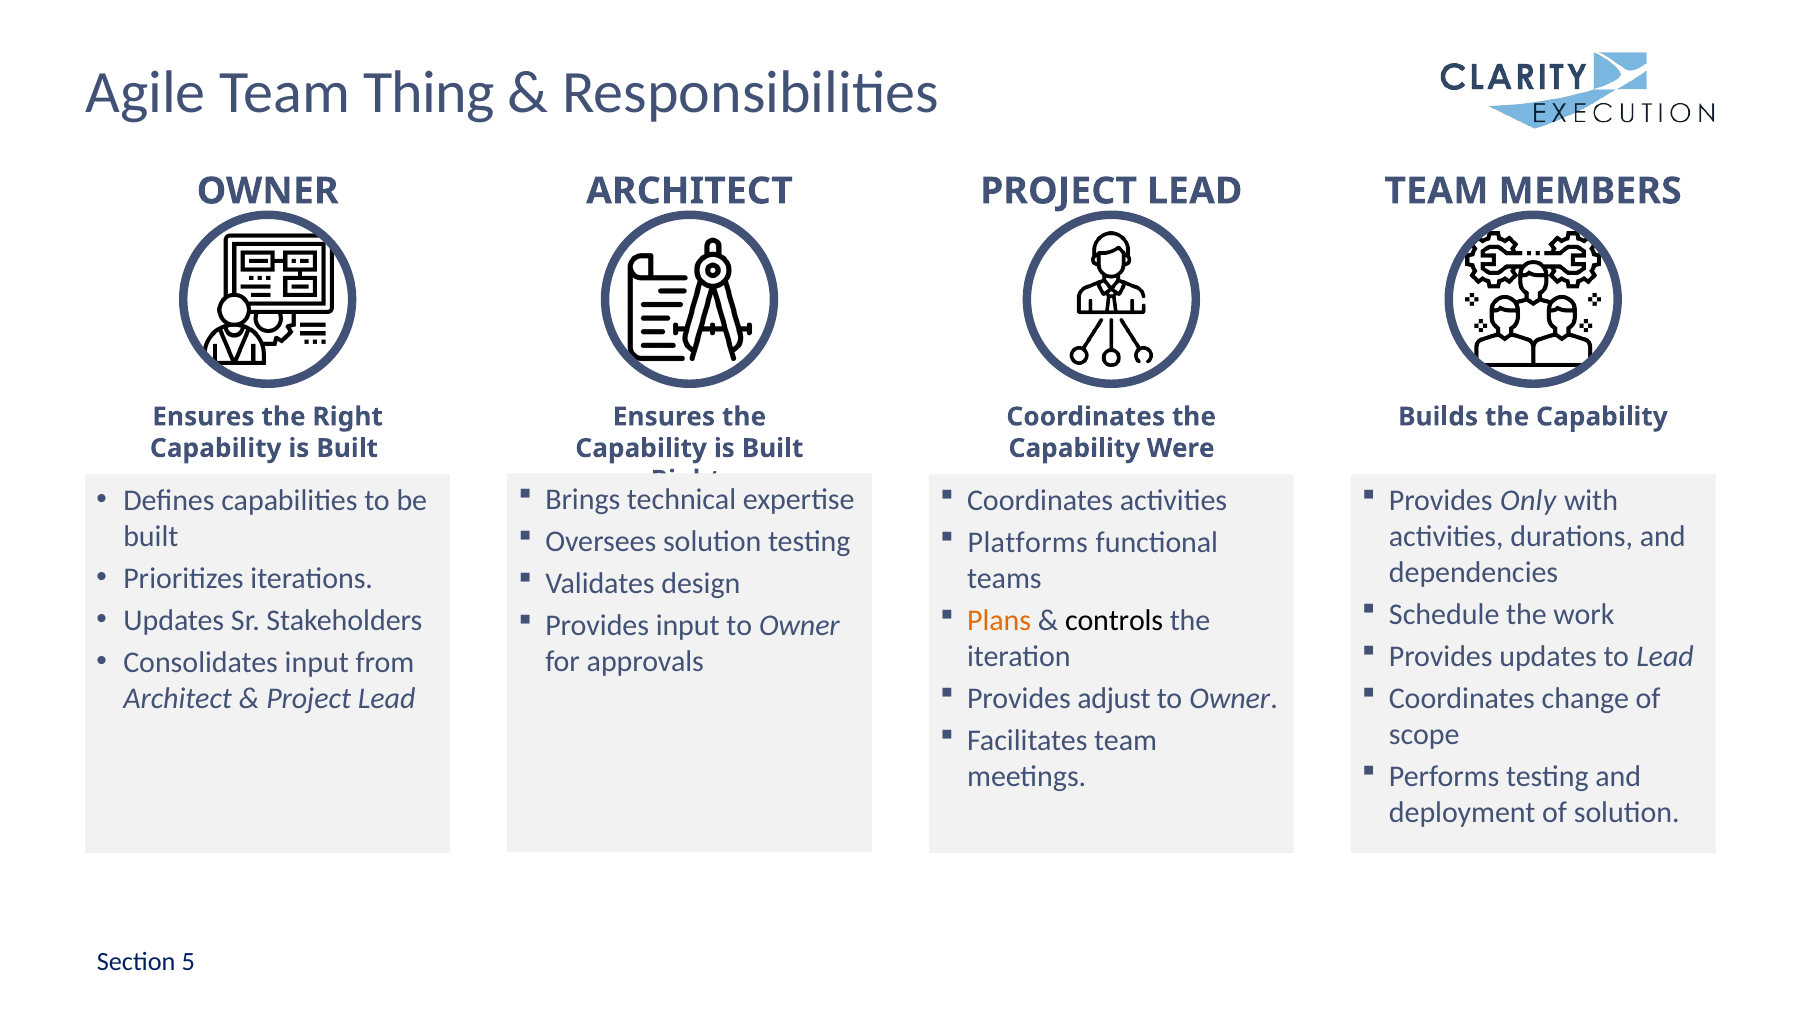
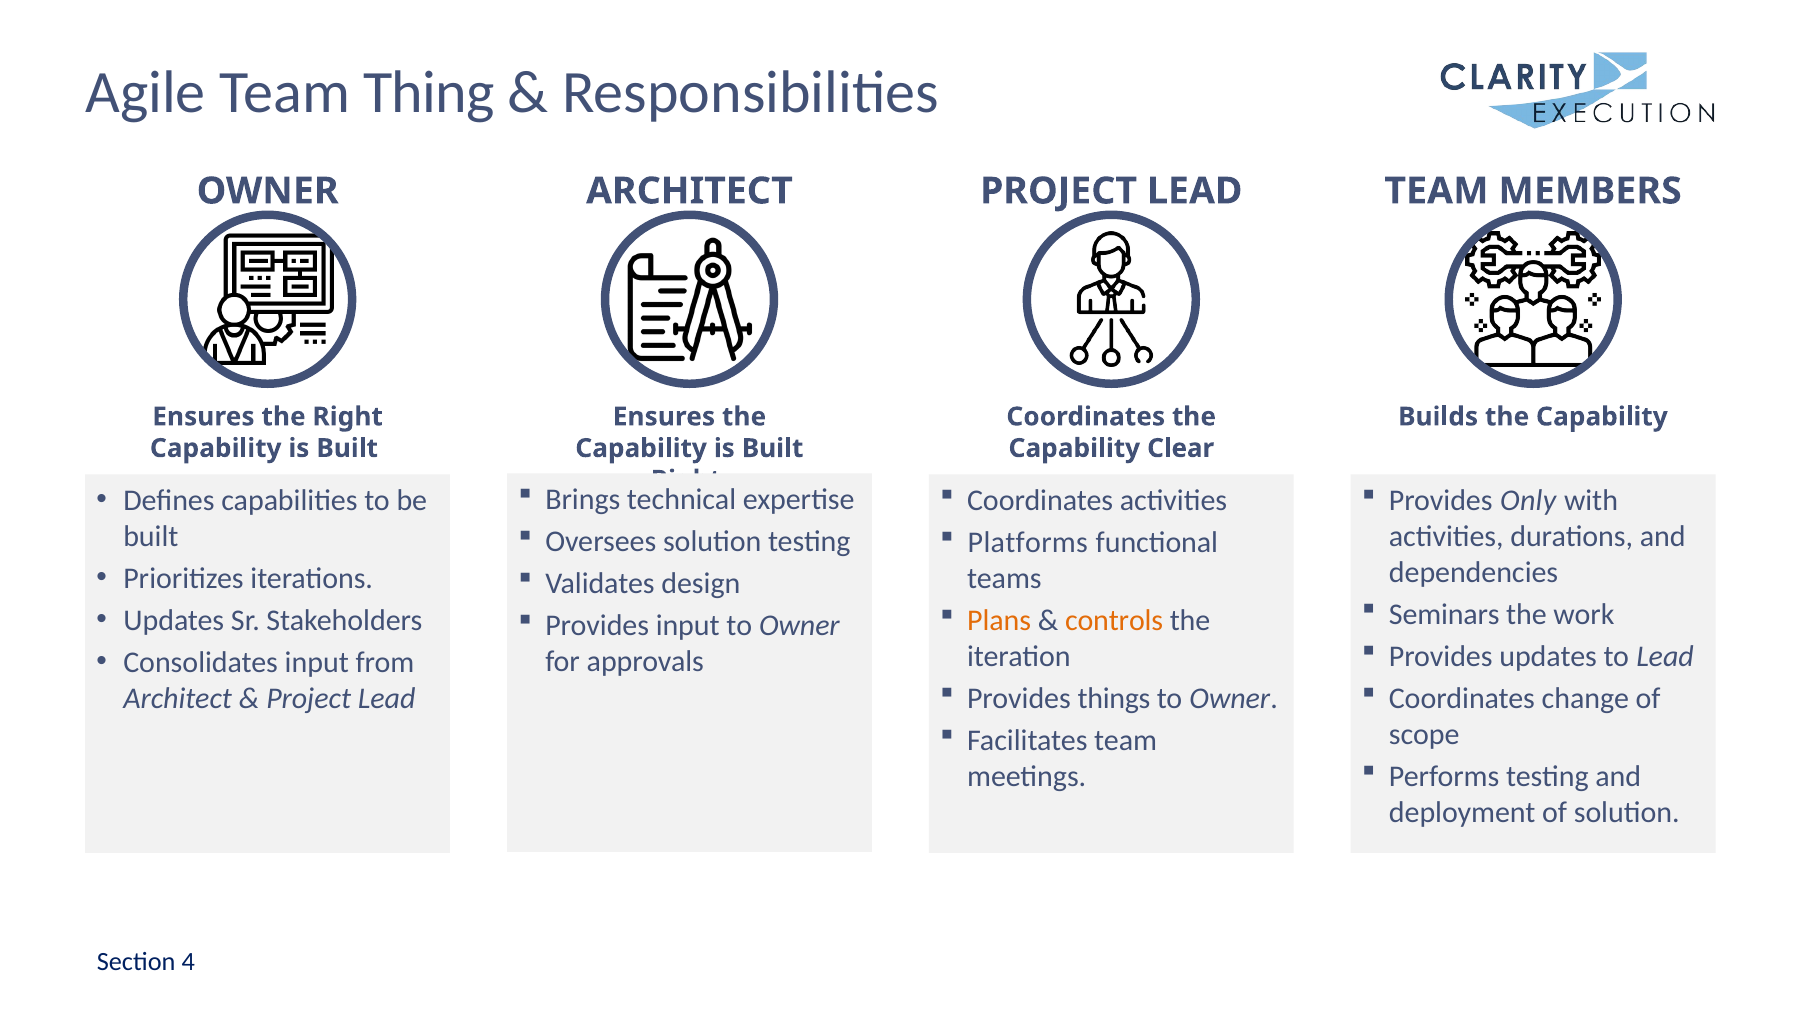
Were: Were -> Clear
Schedule: Schedule -> Seminars
controls colour: black -> orange
adjust: adjust -> things
5: 5 -> 4
